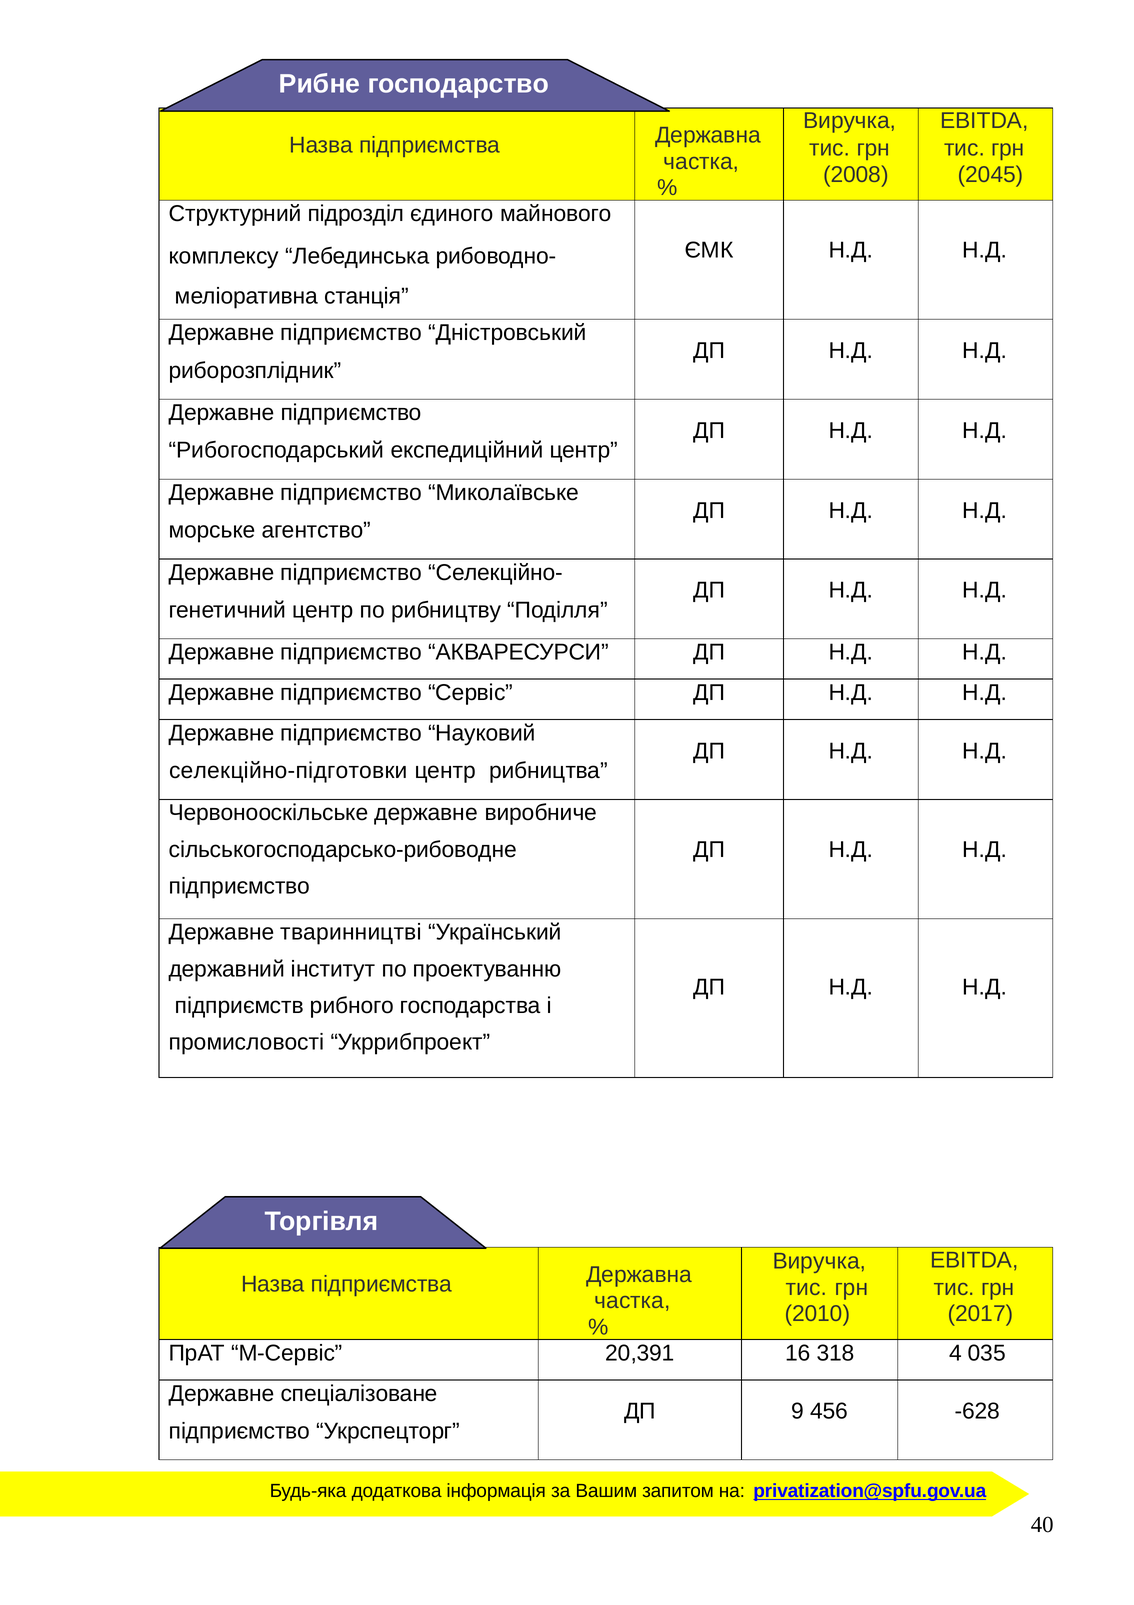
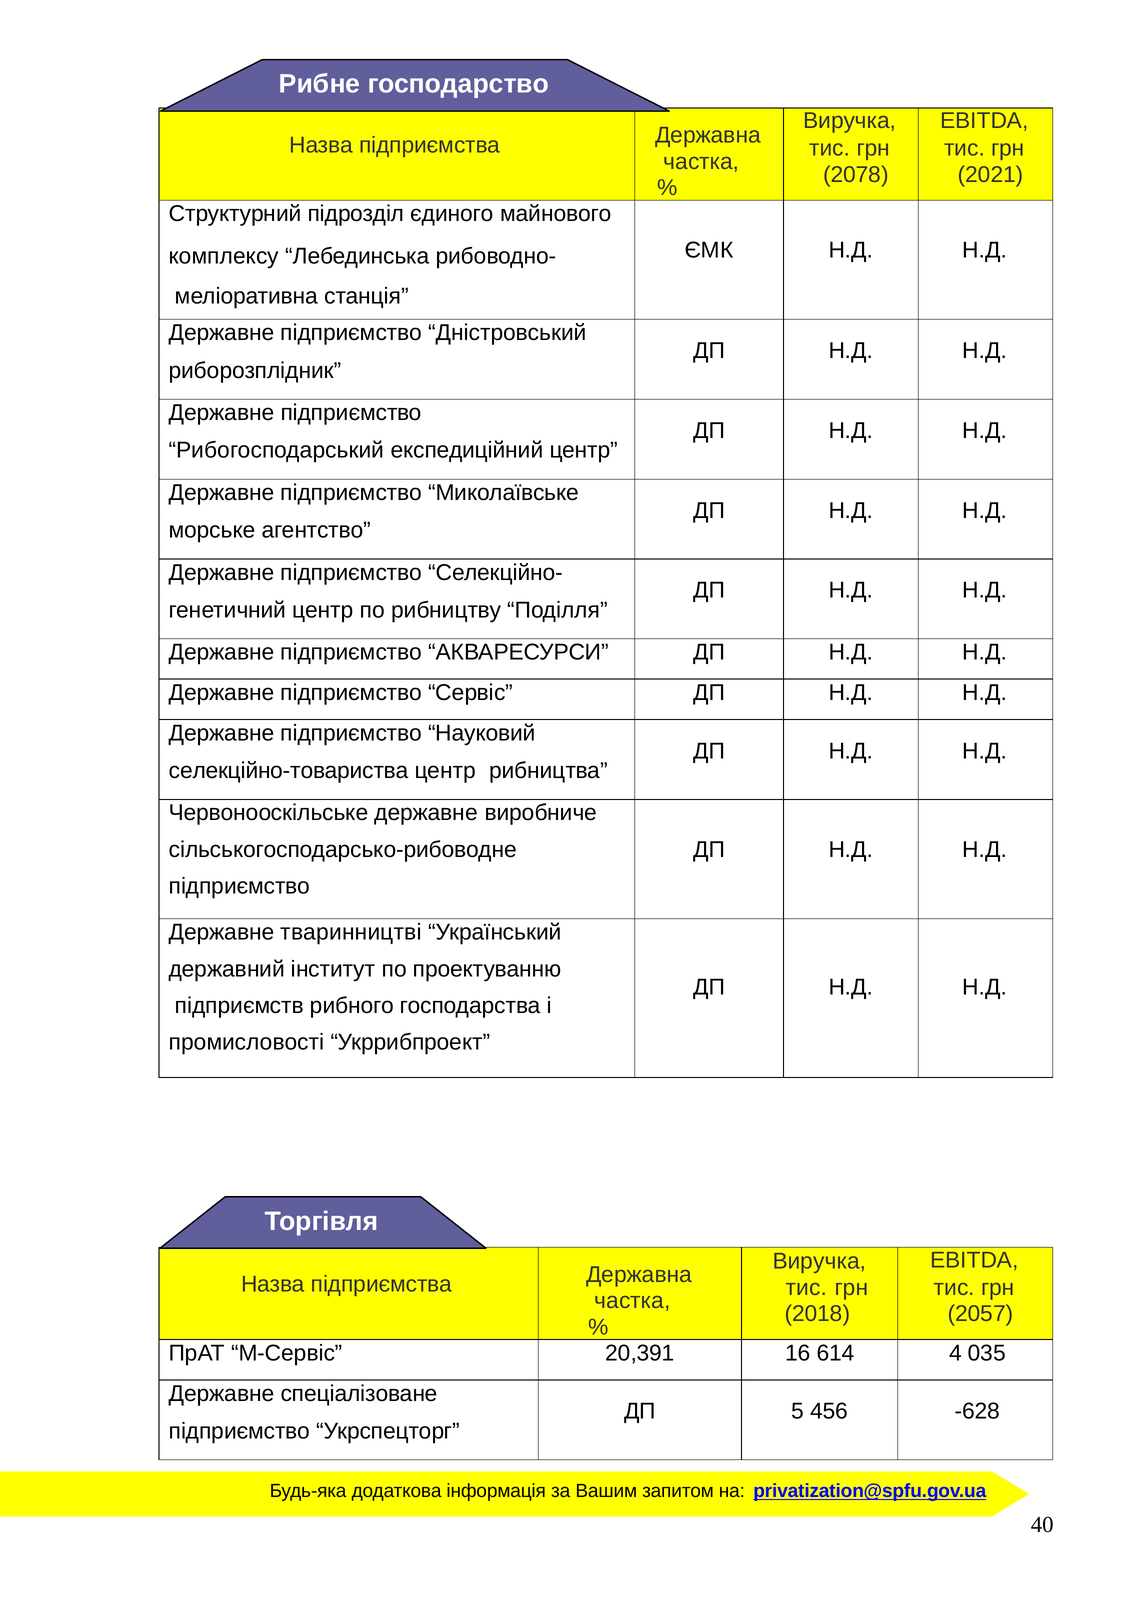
2008: 2008 -> 2078
2045: 2045 -> 2021
селекційно-підготовки: селекційно-підготовки -> селекційно-товариства
2010: 2010 -> 2018
2017: 2017 -> 2057
318: 318 -> 614
9: 9 -> 5
